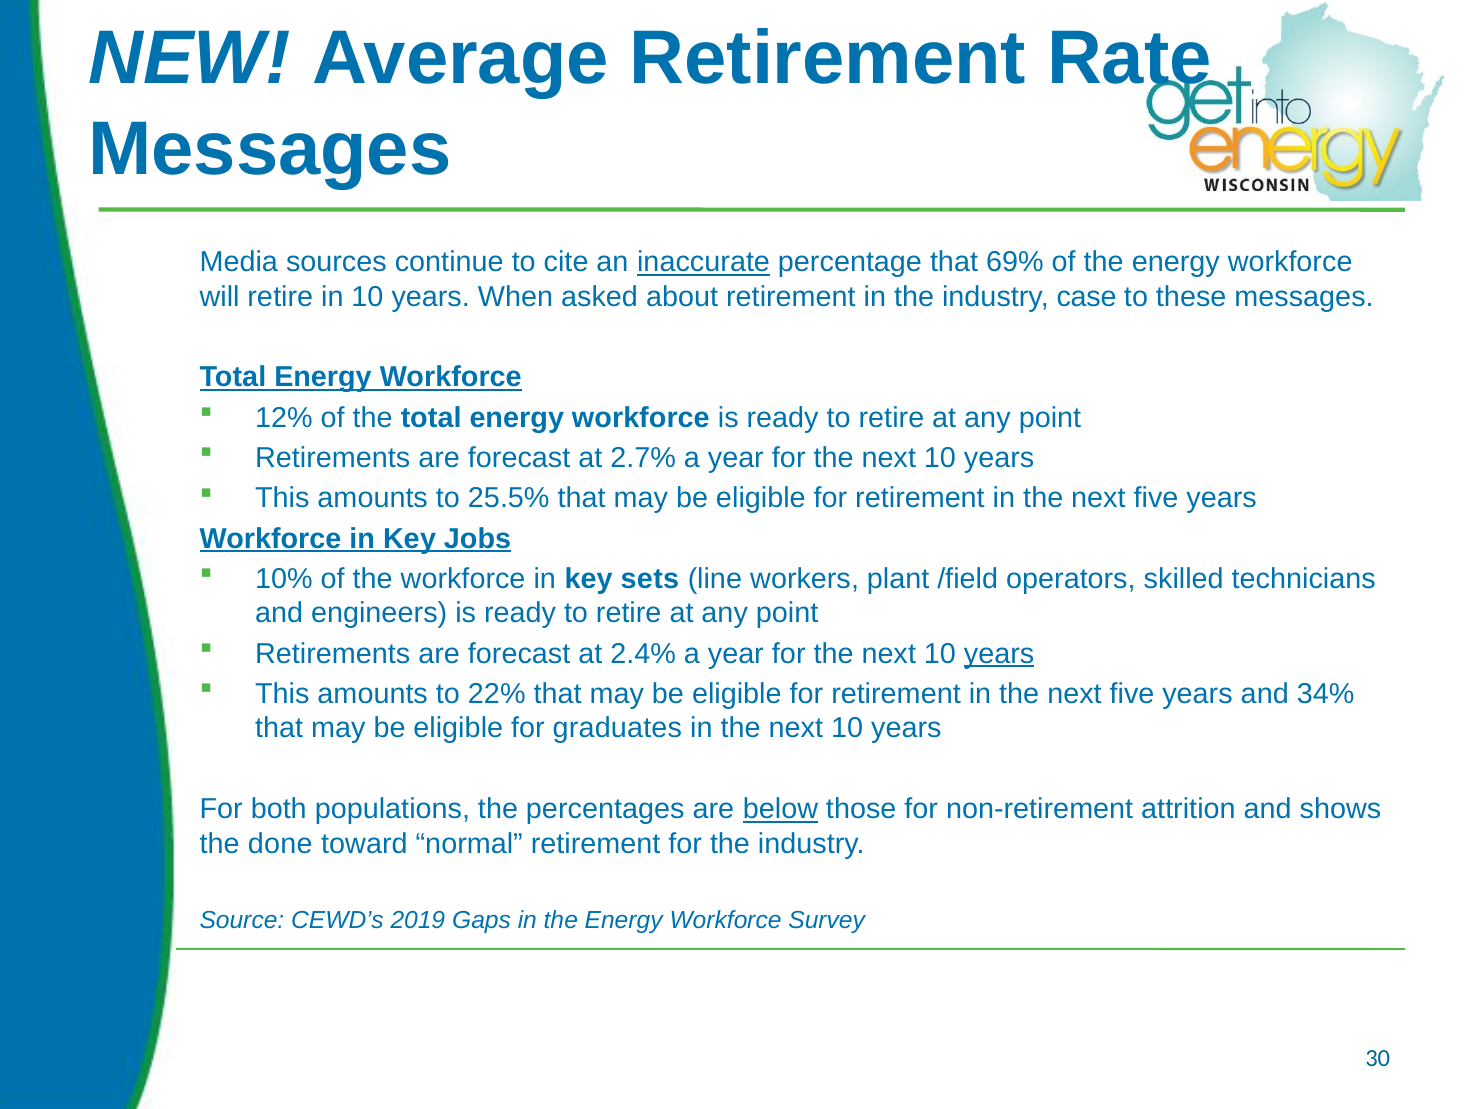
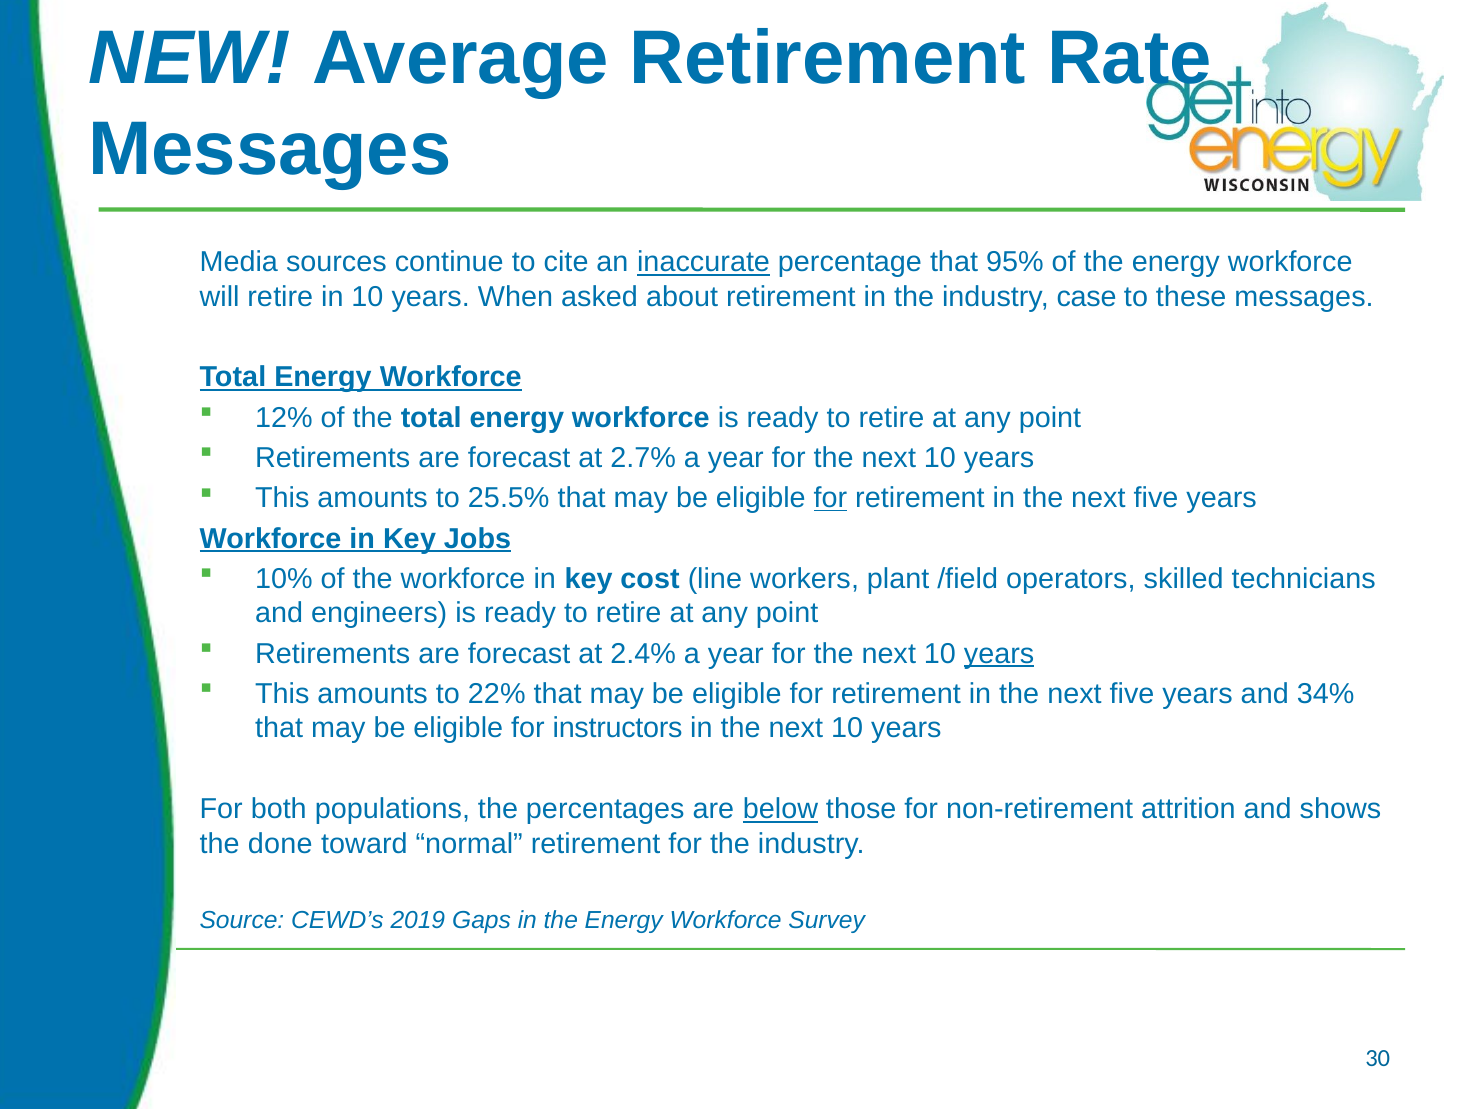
69%: 69% -> 95%
for at (830, 498) underline: none -> present
sets: sets -> cost
graduates: graduates -> instructors
